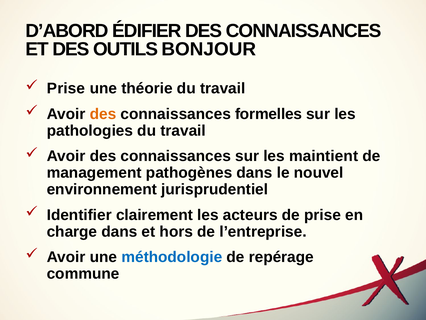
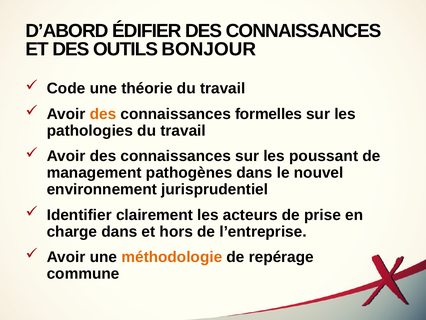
Prise at (66, 88): Prise -> Code
maintient: maintient -> poussant
méthodologie colour: blue -> orange
